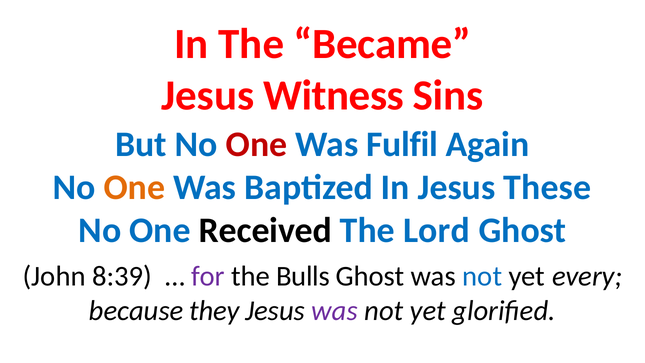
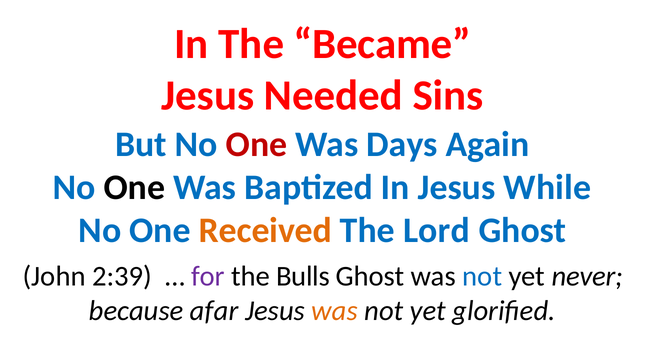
Witness: Witness -> Needed
Fulfil: Fulfil -> Days
One at (134, 187) colour: orange -> black
These: These -> While
Received colour: black -> orange
8:39: 8:39 -> 2:39
every: every -> never
they: they -> afar
was at (335, 311) colour: purple -> orange
